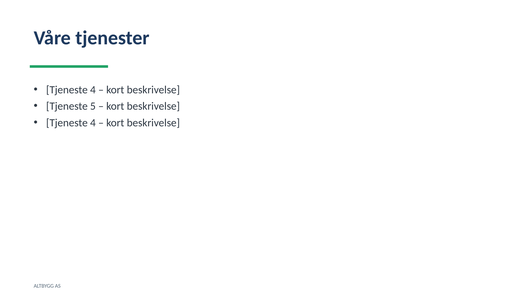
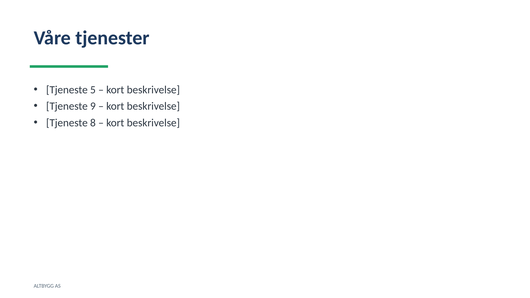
4 at (93, 90): 4 -> 5
5: 5 -> 9
4 at (93, 123): 4 -> 8
